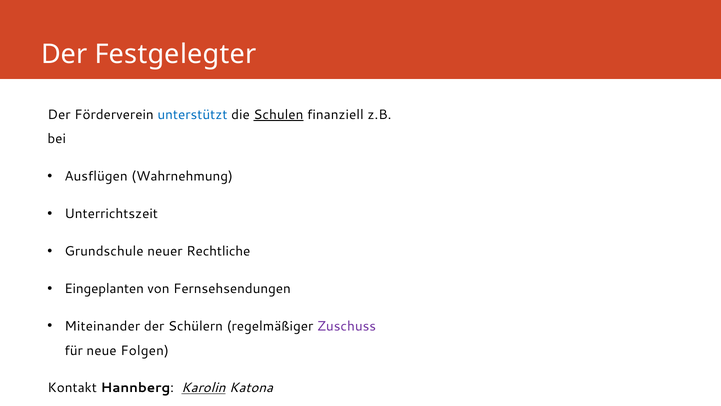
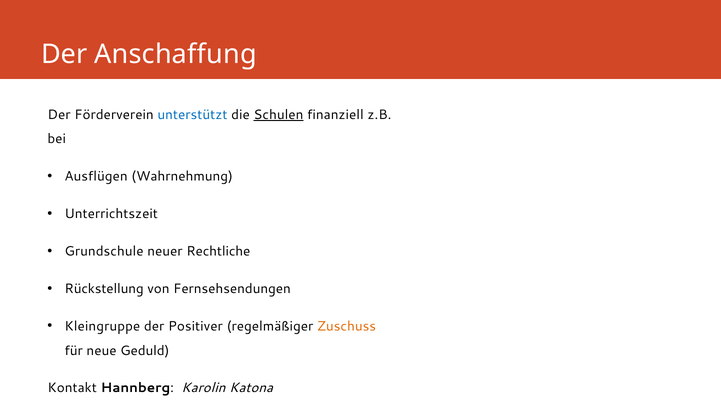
Festgelegter: Festgelegter -> Anschaffung
Eingeplanten: Eingeplanten -> Rückstellung
Miteinander: Miteinander -> Kleingruppe
Schülern: Schülern -> Positiver
Zuschuss colour: purple -> orange
Folgen: Folgen -> Geduld
Karolin underline: present -> none
